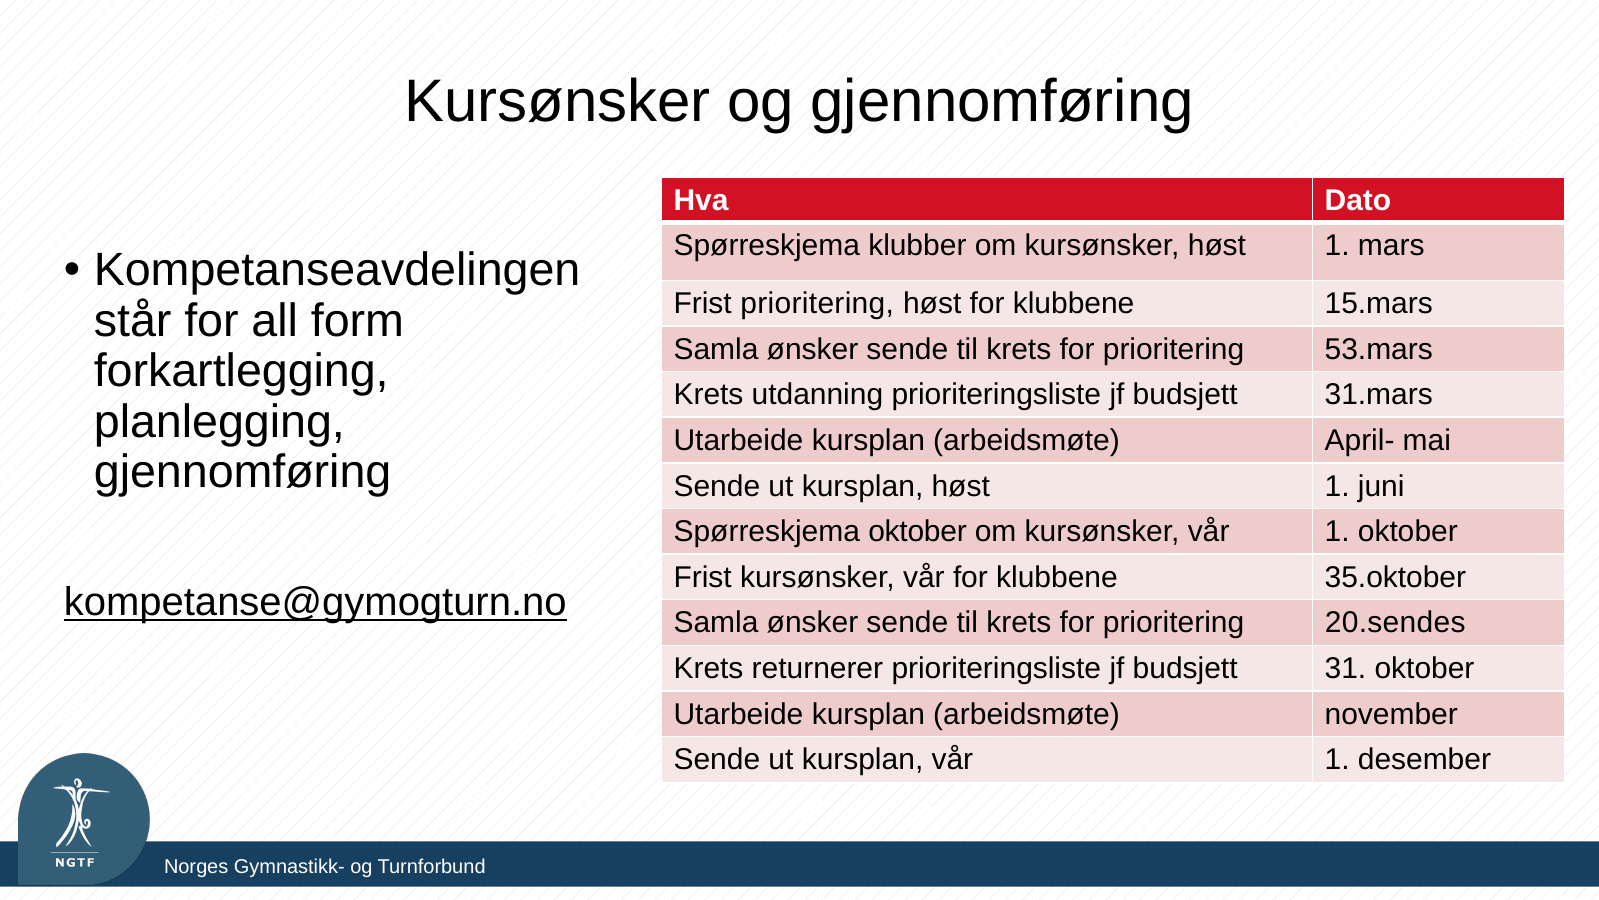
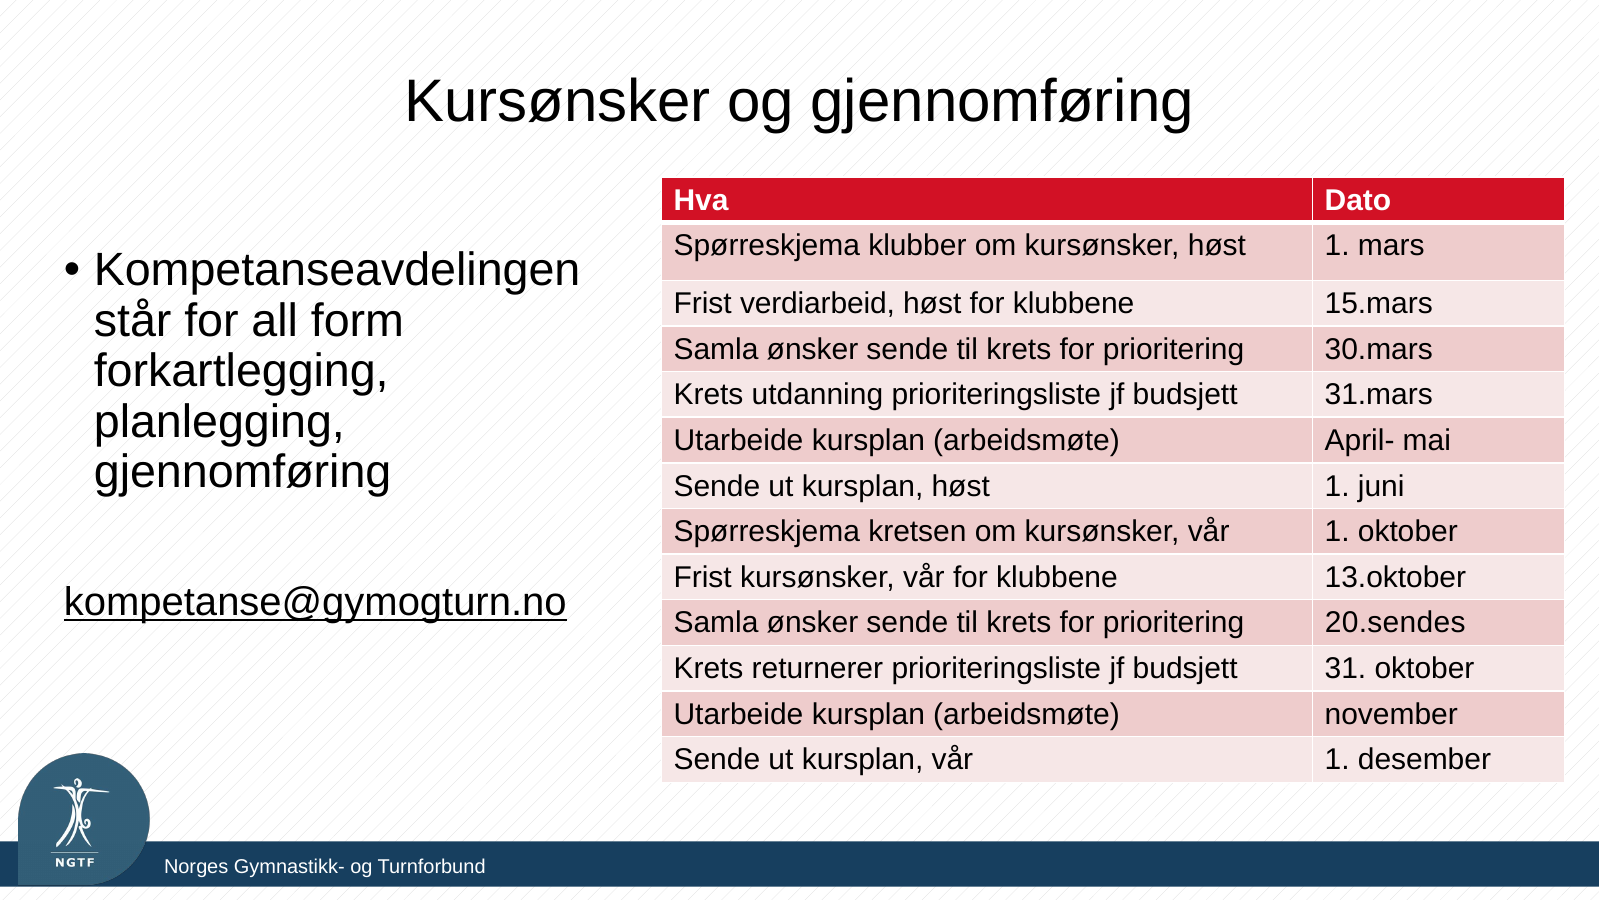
Frist prioritering: prioritering -> verdiarbeid
53.mars: 53.mars -> 30.mars
Spørreskjema oktober: oktober -> kretsen
35.oktober: 35.oktober -> 13.oktober
